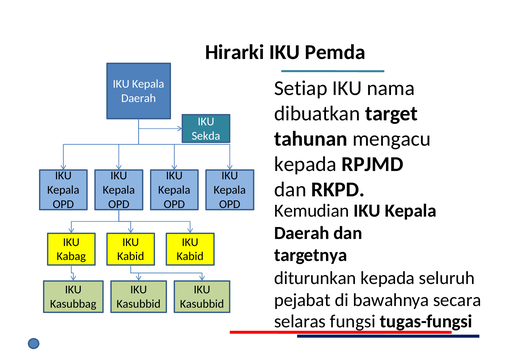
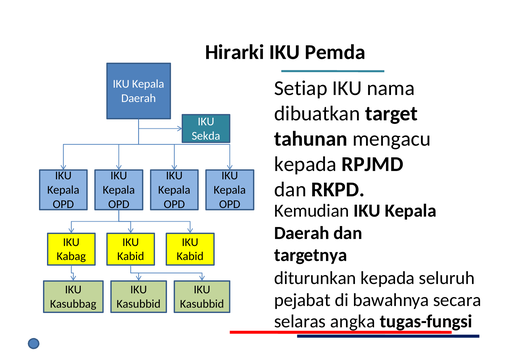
fungsi: fungsi -> angka
